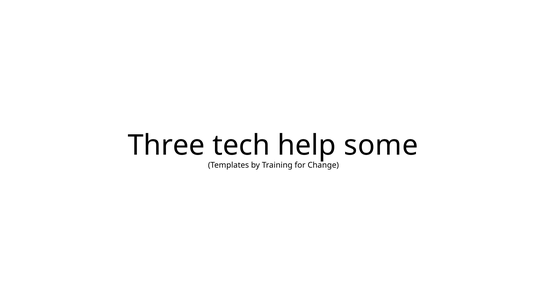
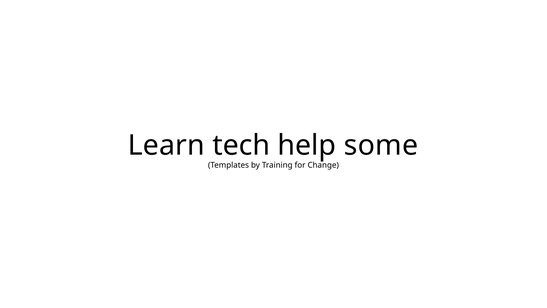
Three: Three -> Learn
